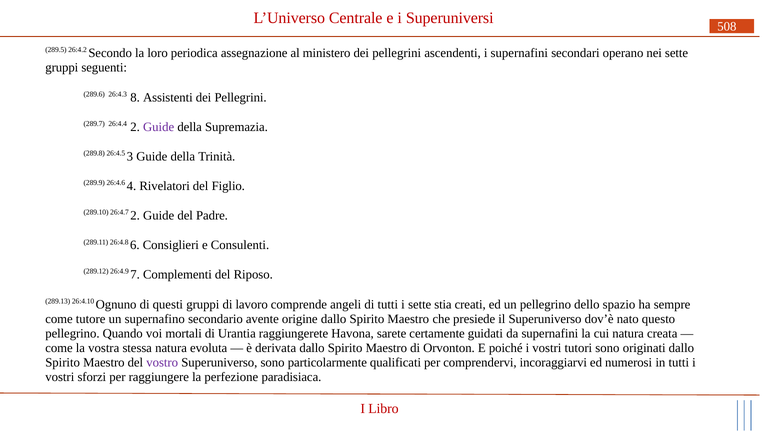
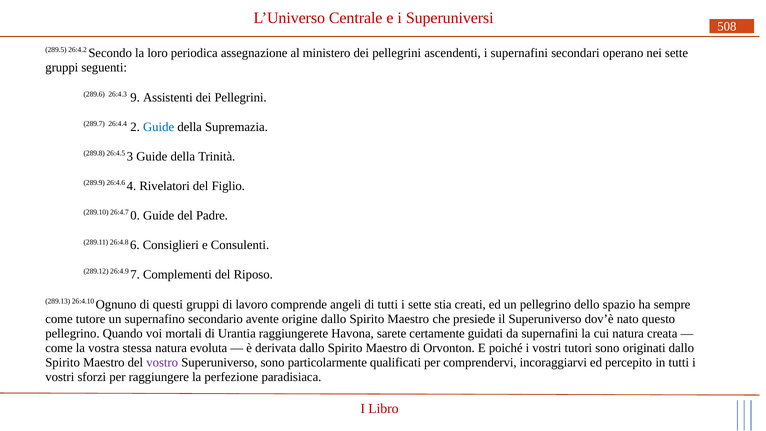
8: 8 -> 9
Guide at (159, 127) colour: purple -> blue
26:4.7 2: 2 -> 0
numerosi: numerosi -> percepito
